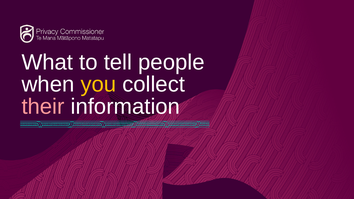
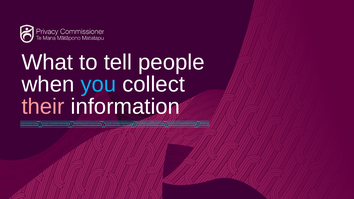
you colour: yellow -> light blue
